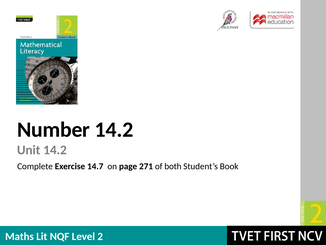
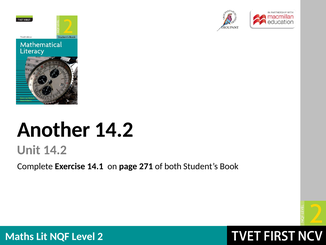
Number: Number -> Another
14.7: 14.7 -> 14.1
